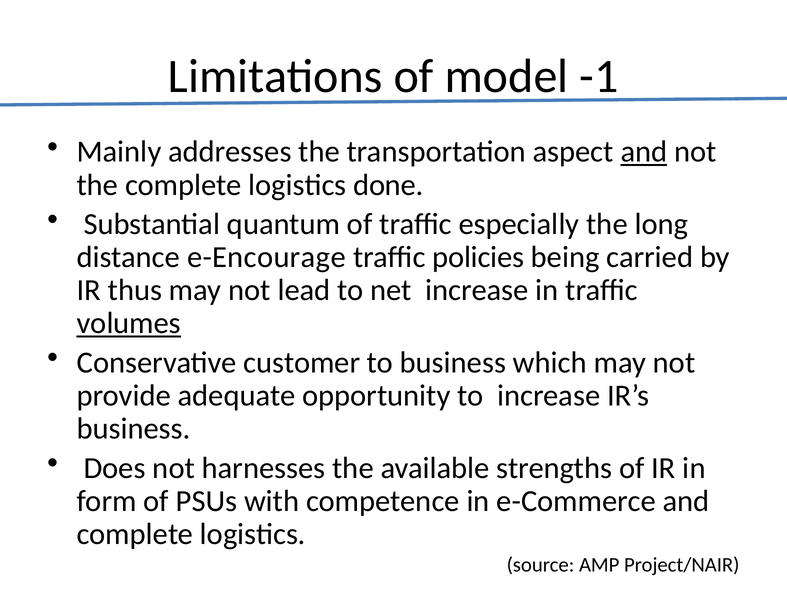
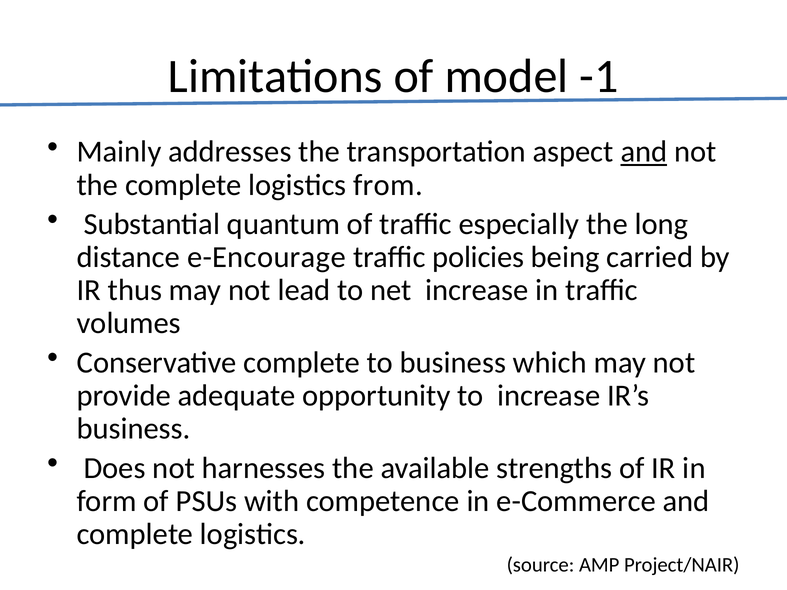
done: done -> from
volumes underline: present -> none
Conservative customer: customer -> complete
